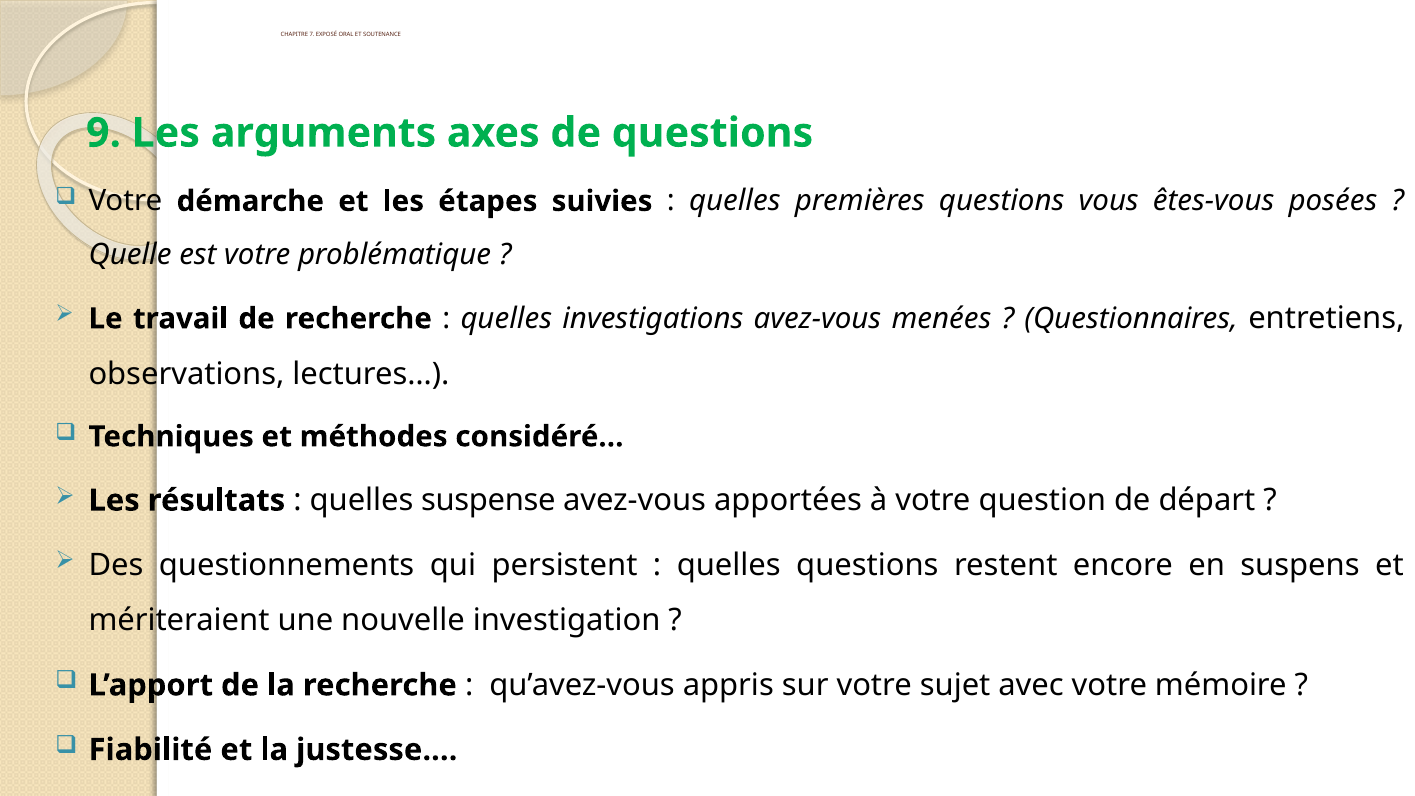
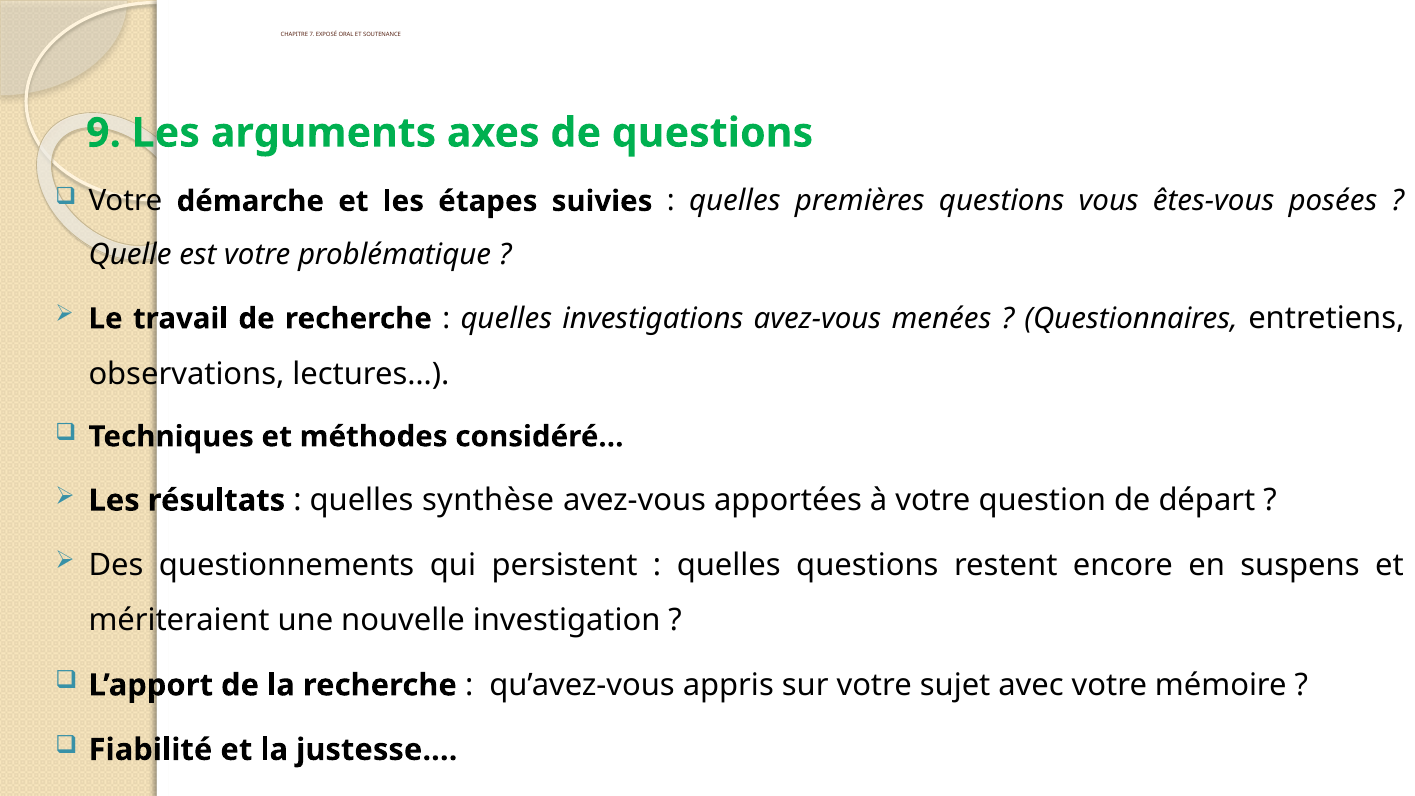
suspense: suspense -> synthèse
